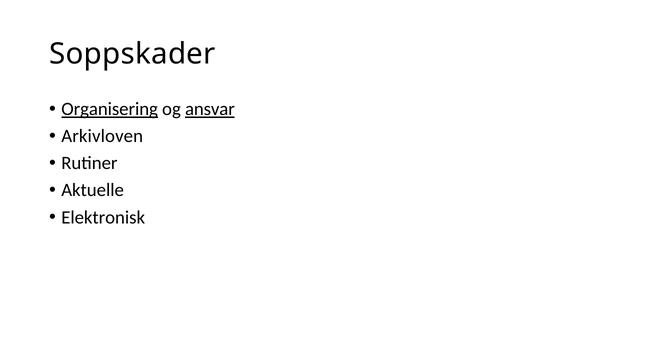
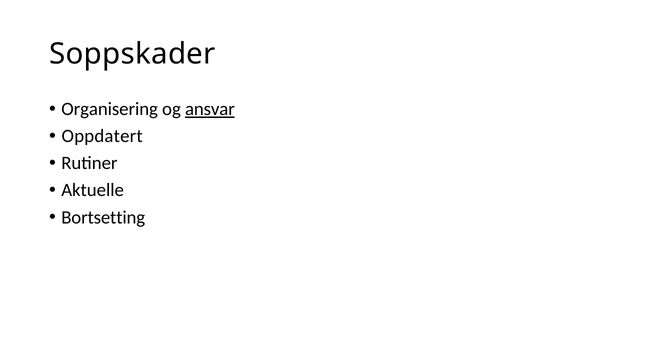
Organisering underline: present -> none
Arkivloven: Arkivloven -> Oppdatert
Elektronisk: Elektronisk -> Bortsetting
